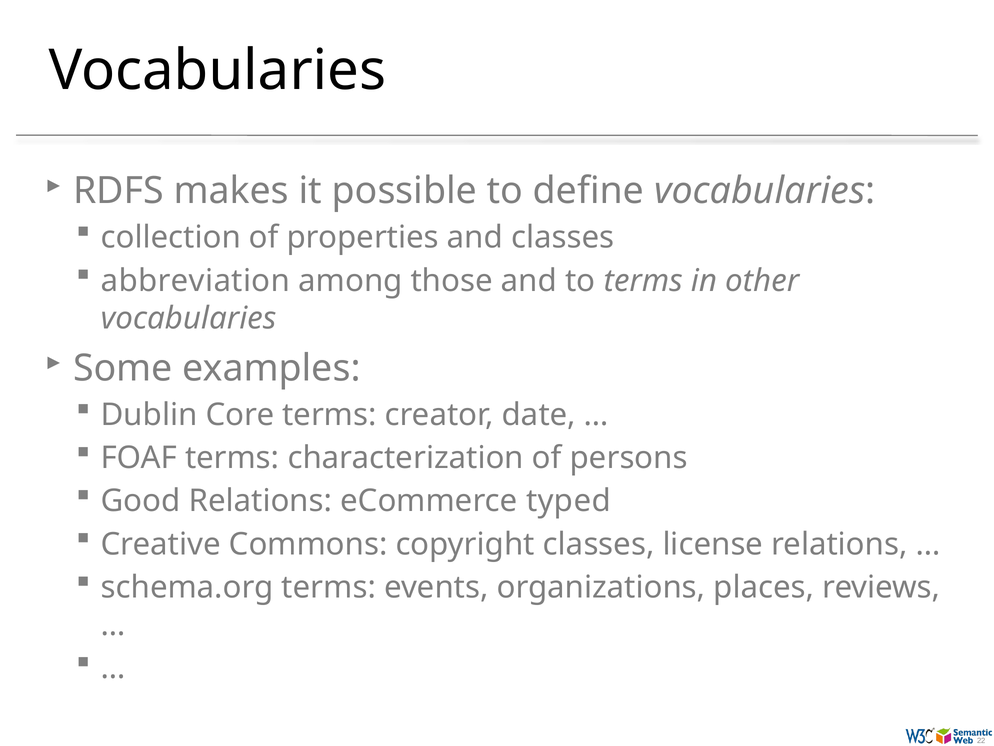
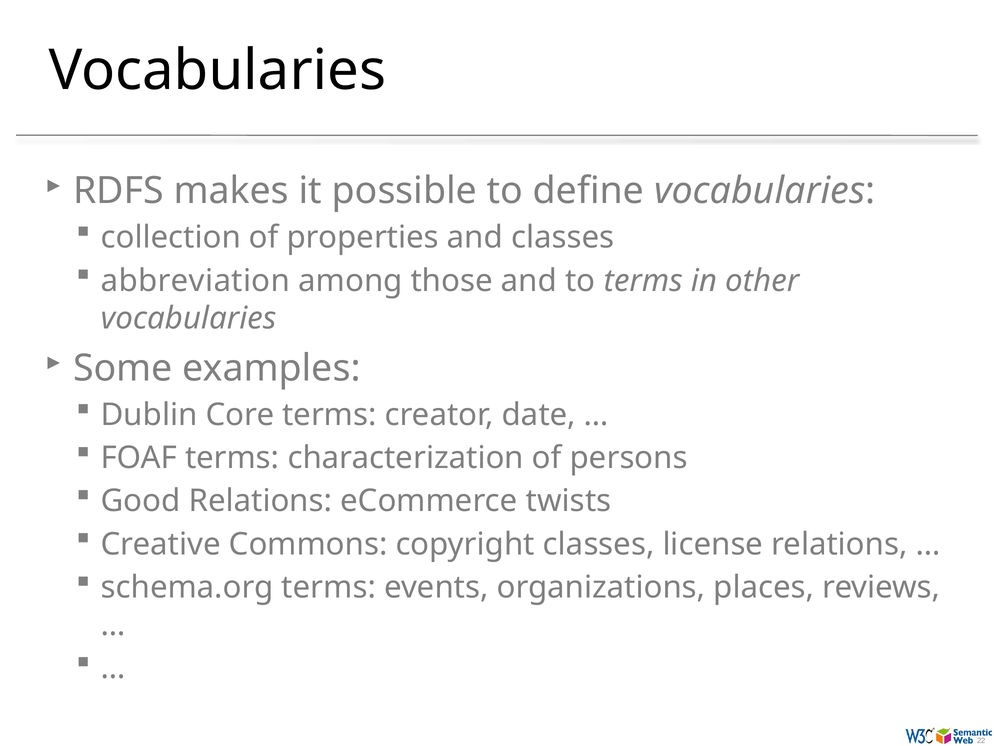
typed: typed -> twists
